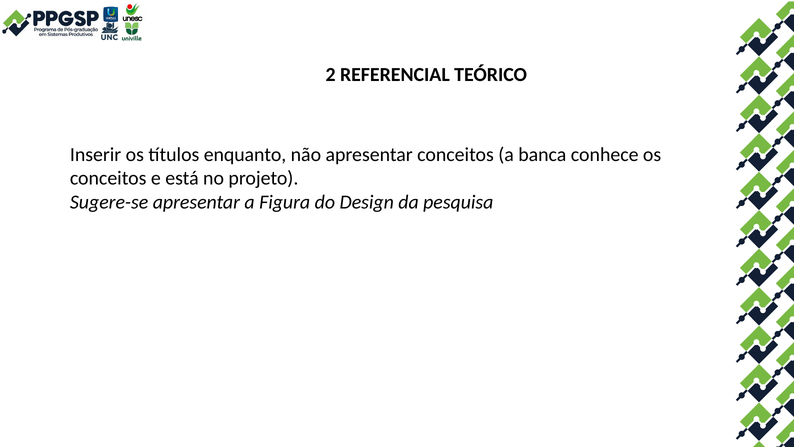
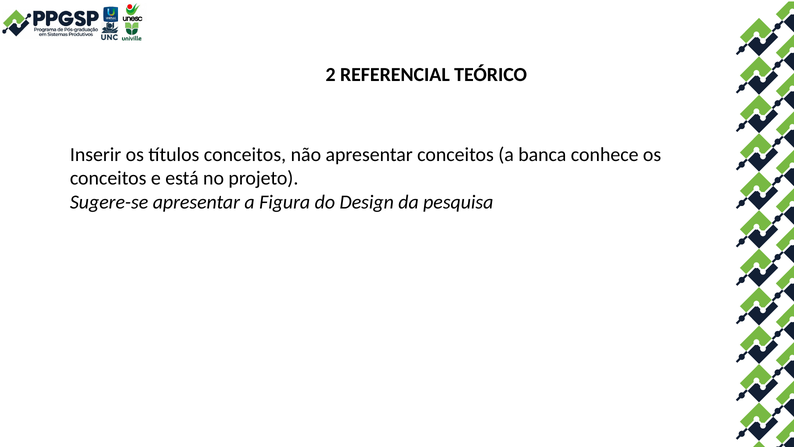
títulos enquanto: enquanto -> conceitos
